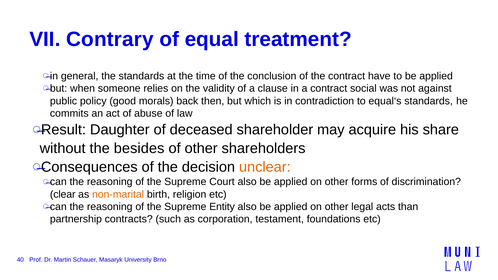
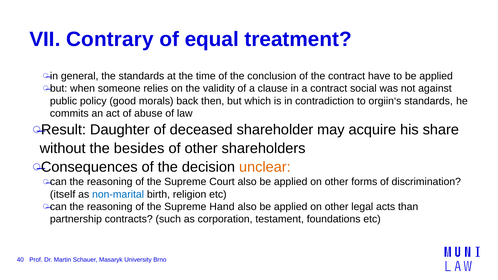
equal‘s: equal‘s -> orgiin‘s
clear: clear -> itself
non-marital colour: orange -> blue
Entity: Entity -> Hand
